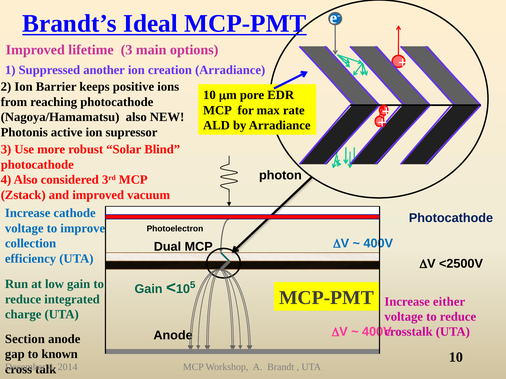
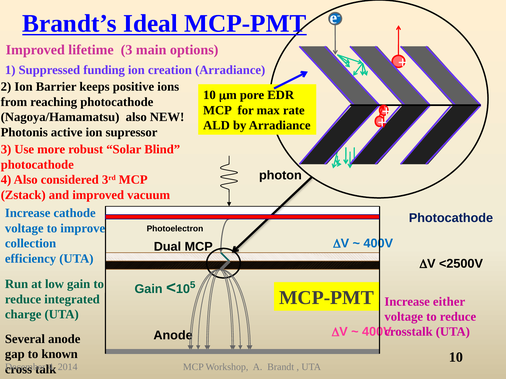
another: another -> funding
Section: Section -> Several
